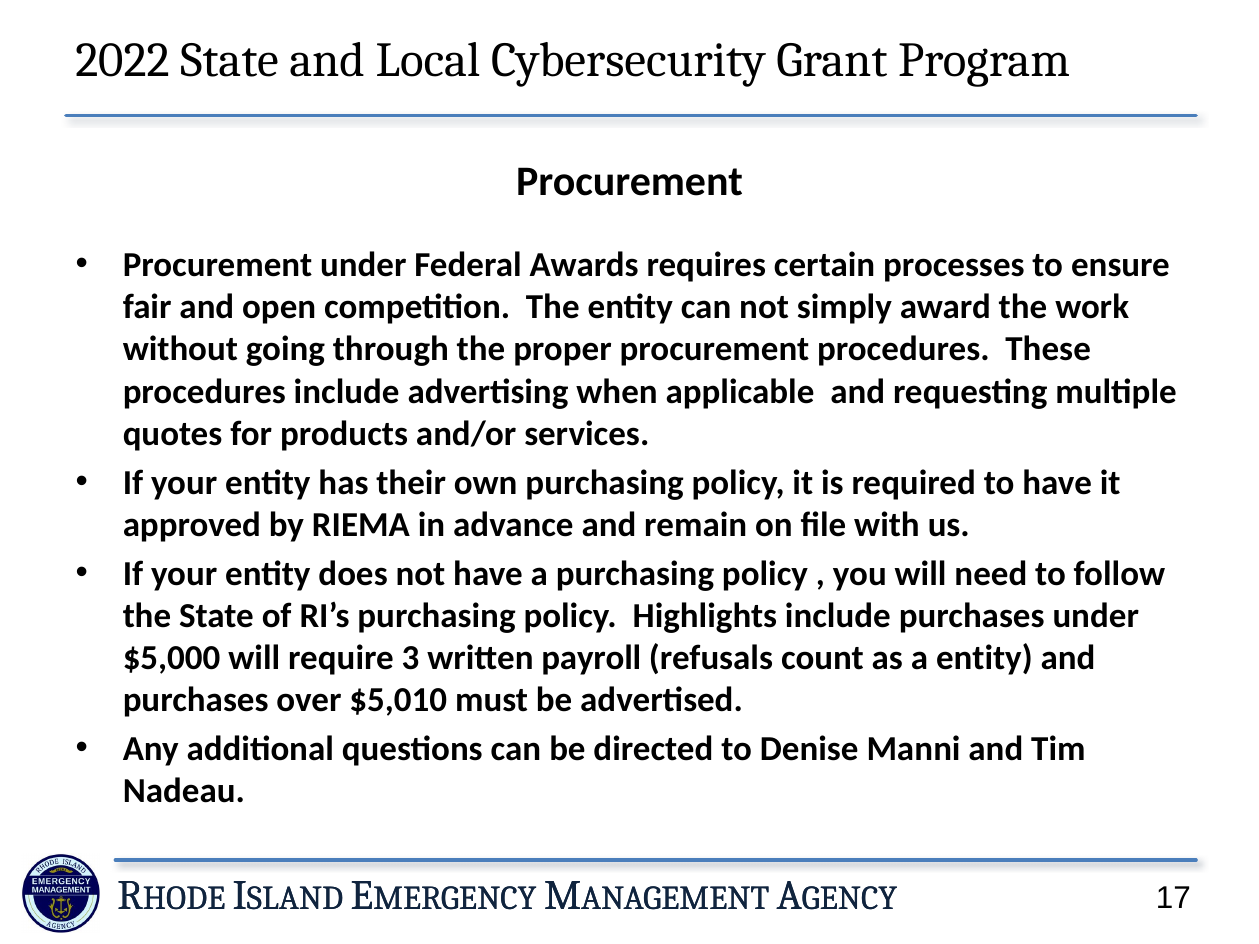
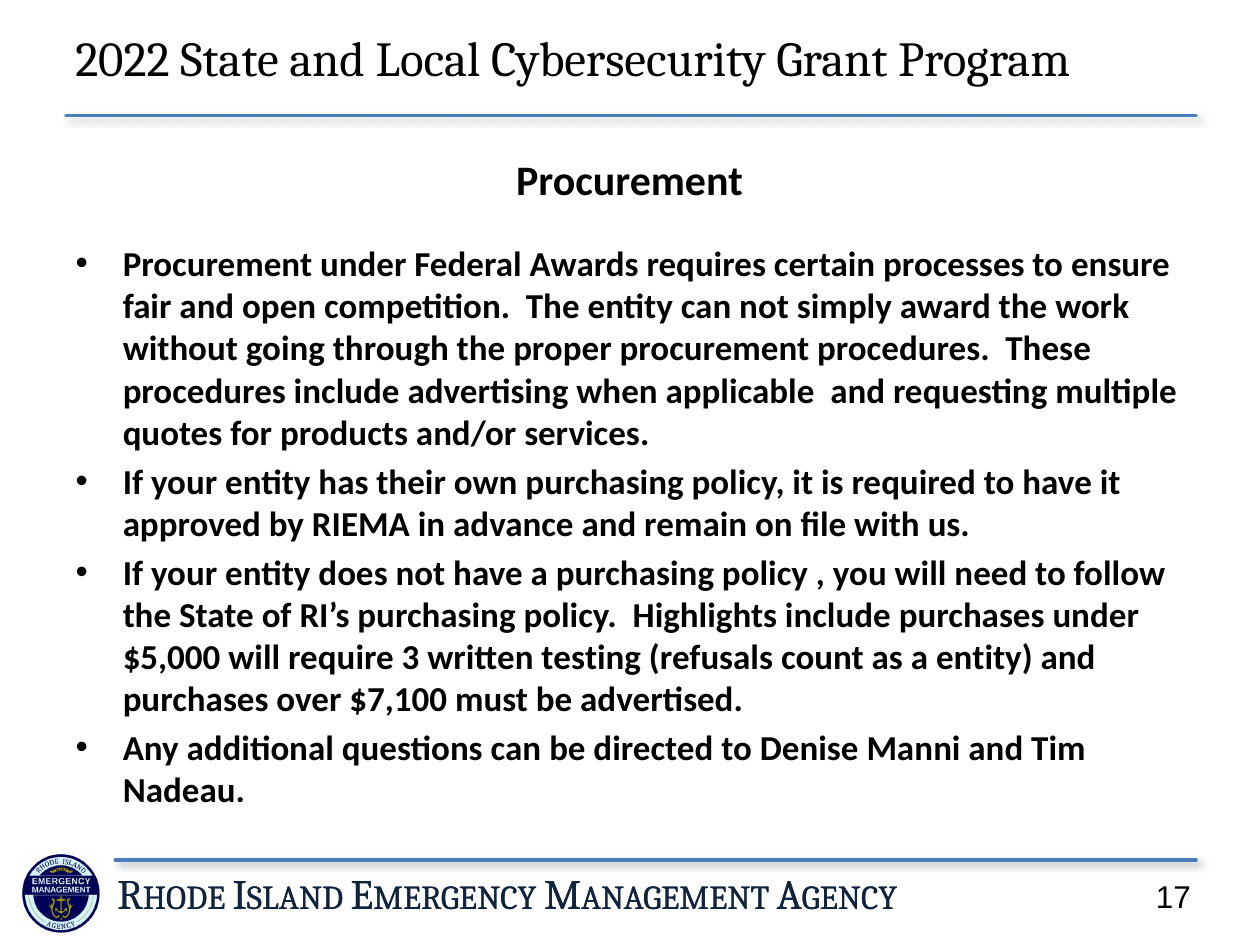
payroll: payroll -> testing
$5,010: $5,010 -> $7,100
